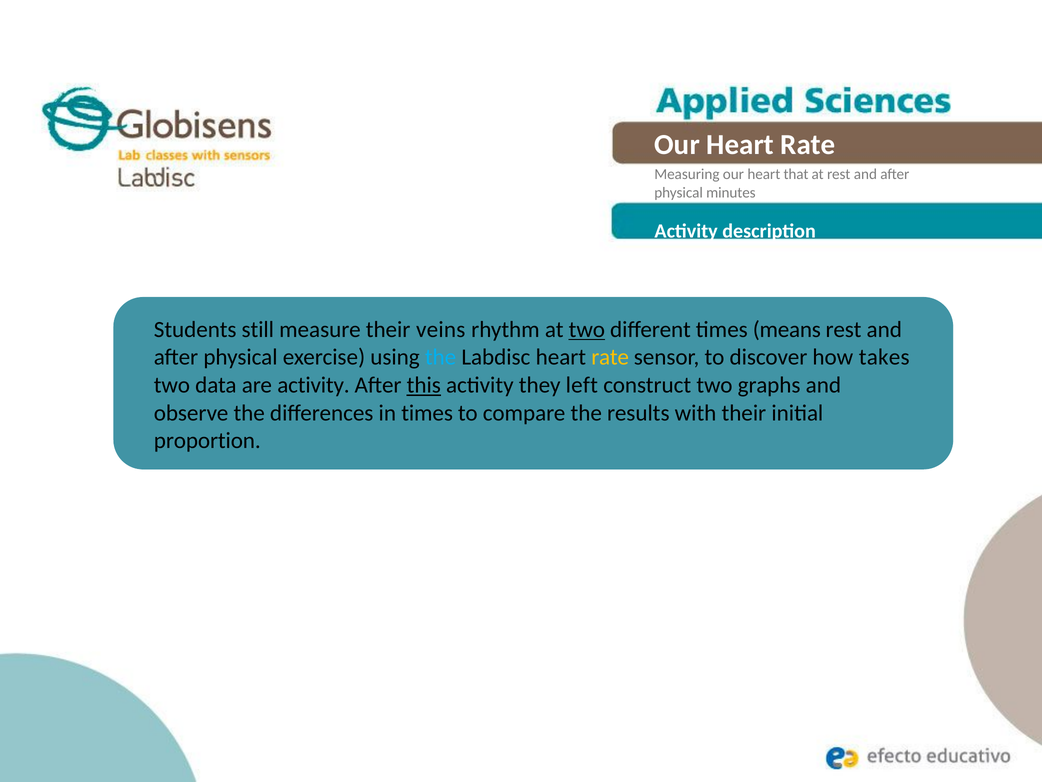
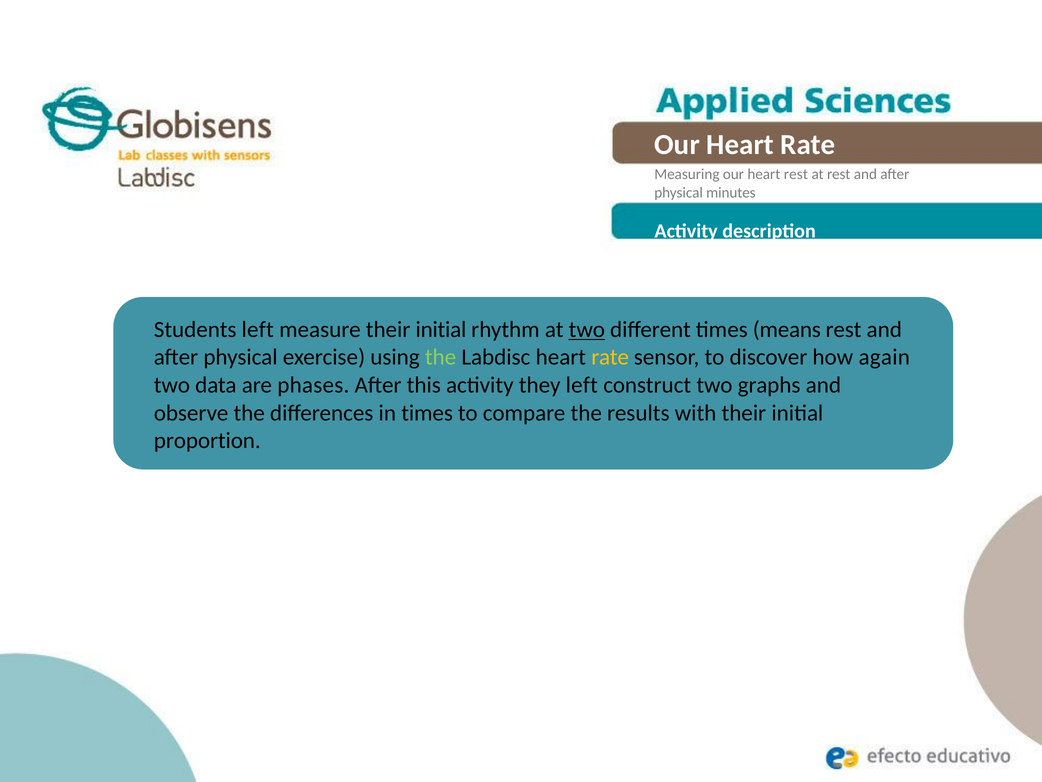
heart that: that -> rest
Students still: still -> left
measure their veins: veins -> initial
the at (441, 357) colour: light blue -> light green
takes: takes -> again
are activity: activity -> phases
this underline: present -> none
